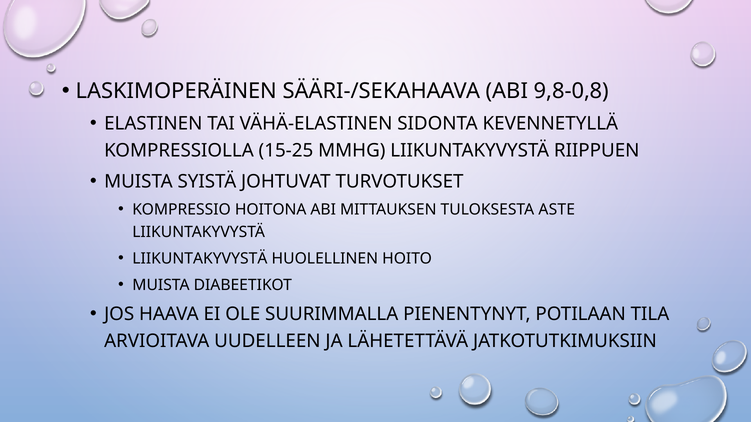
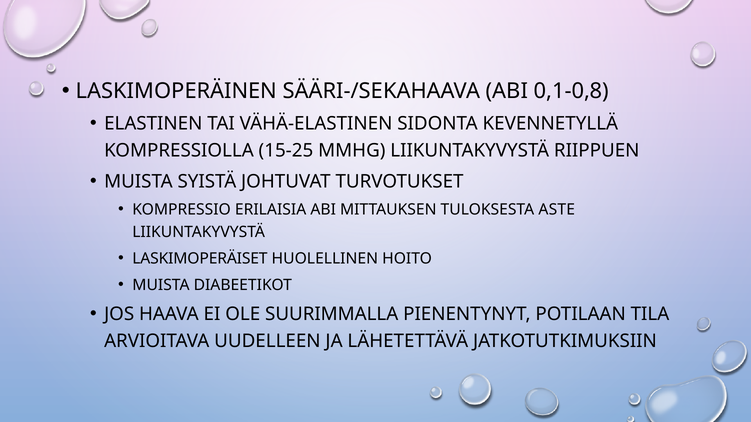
9,8-0,8: 9,8-0,8 -> 0,1-0,8
HOITONA: HOITONA -> ERILAISIA
LIIKUNTAKYVYSTÄ at (200, 259): LIIKUNTAKYVYSTÄ -> LASKIMOPERÄISET
